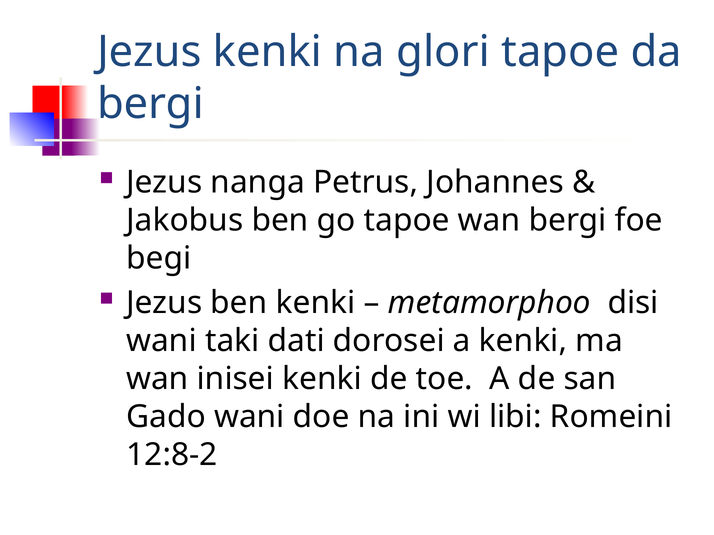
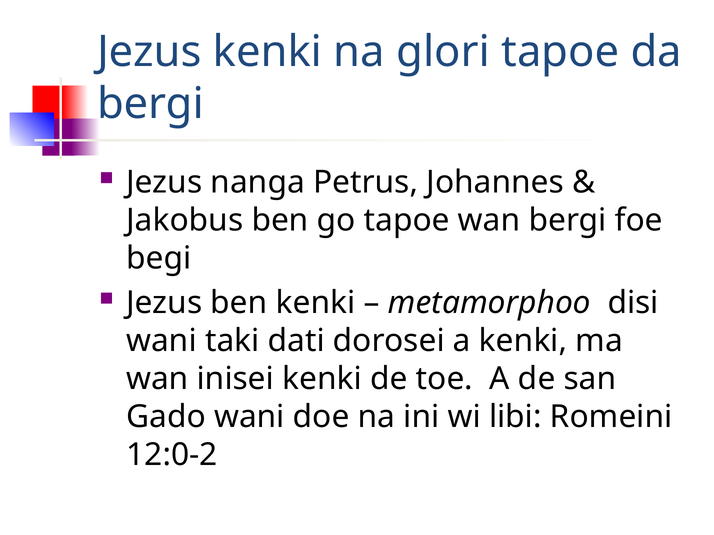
12:8-2: 12:8-2 -> 12:0-2
